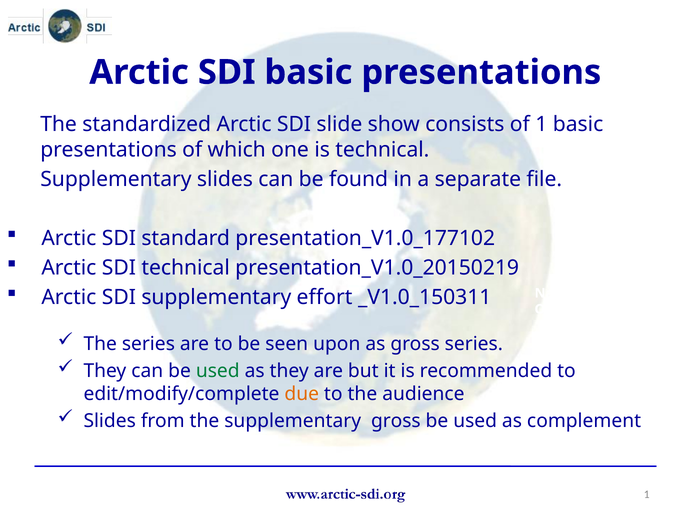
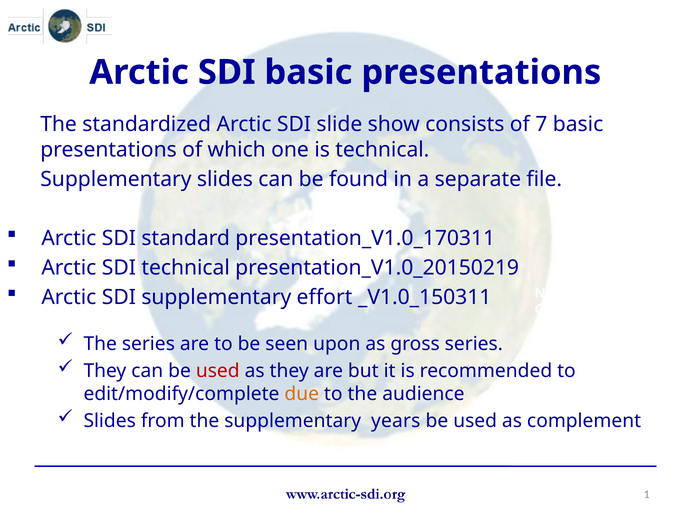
of 1: 1 -> 7
presentation_V1.0_177102: presentation_V1.0_177102 -> presentation_V1.0_170311
used at (218, 371) colour: green -> red
supplementary gross: gross -> years
